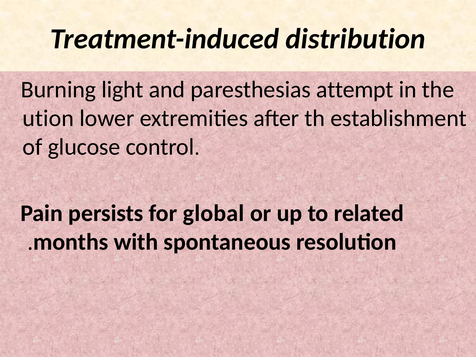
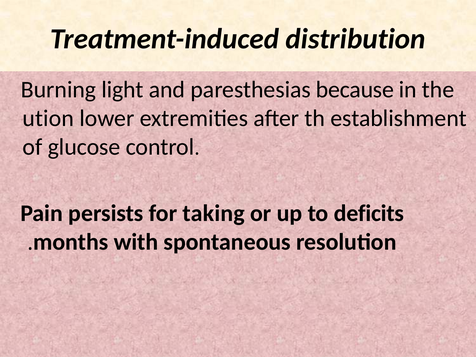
attempt: attempt -> because
global: global -> taking
related: related -> deficits
